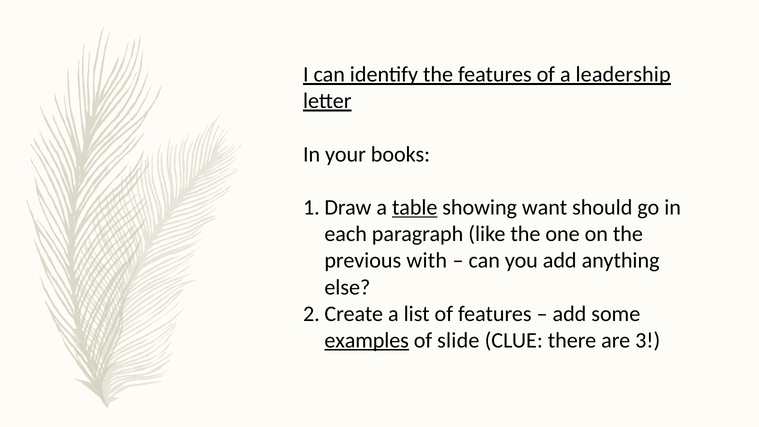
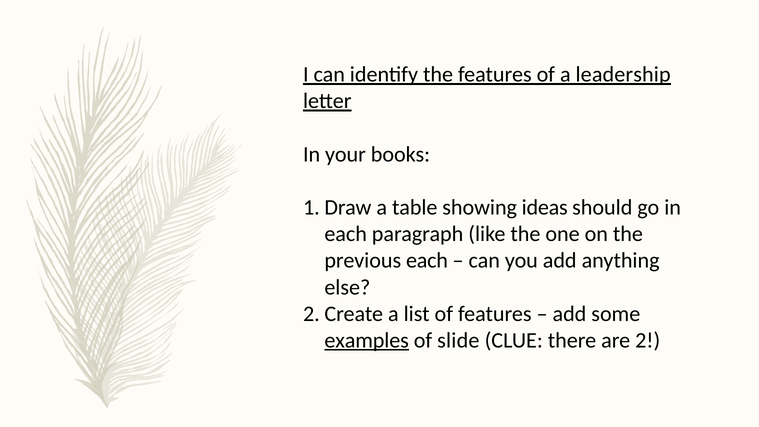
table underline: present -> none
want: want -> ideas
previous with: with -> each
3: 3 -> 2
